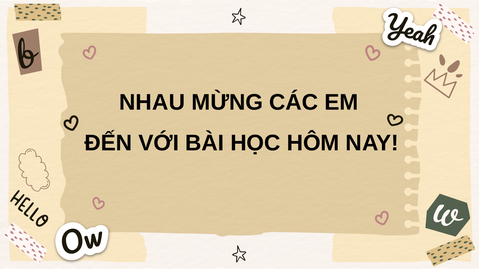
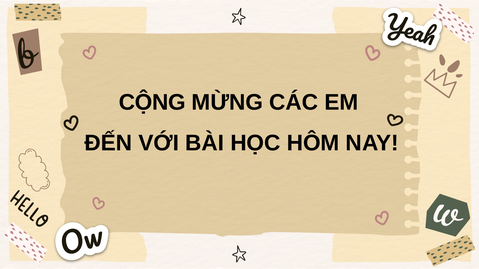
NHAU: NHAU -> CỘNG
